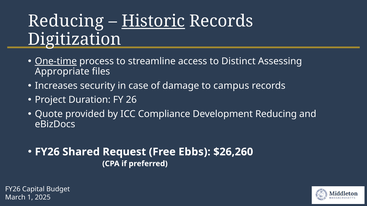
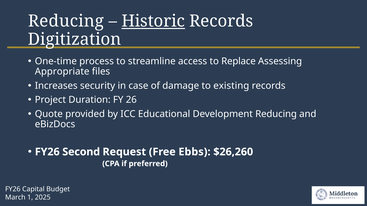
One-time underline: present -> none
Distinct: Distinct -> Replace
campus: campus -> existing
Compliance: Compliance -> Educational
Shared: Shared -> Second
